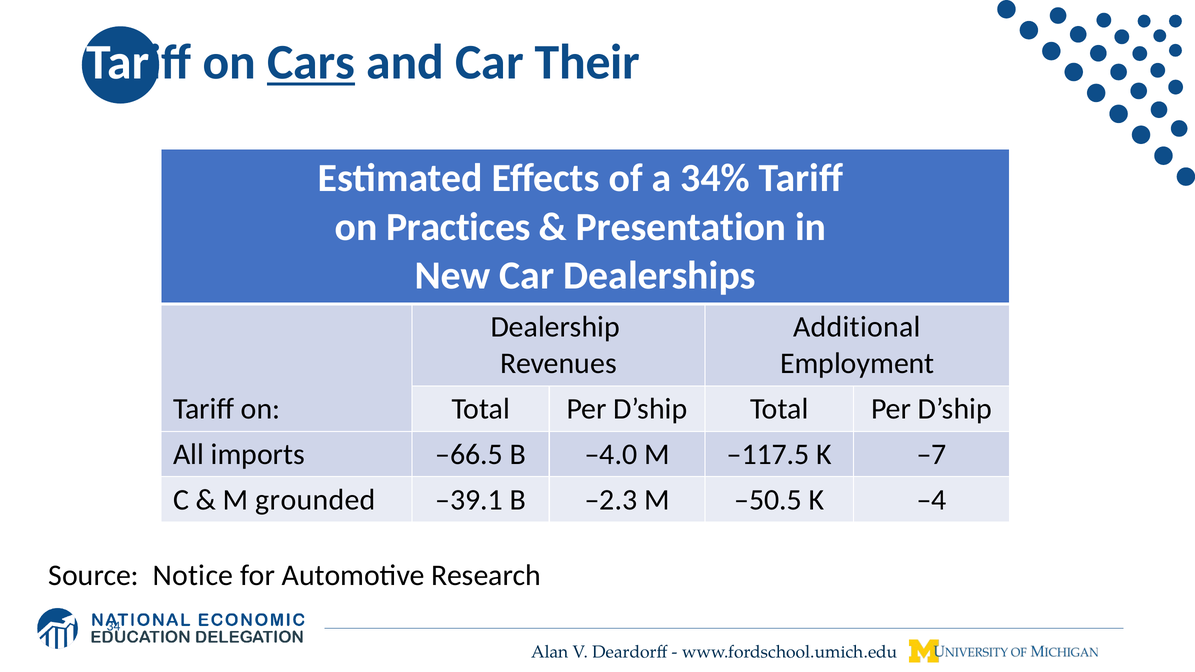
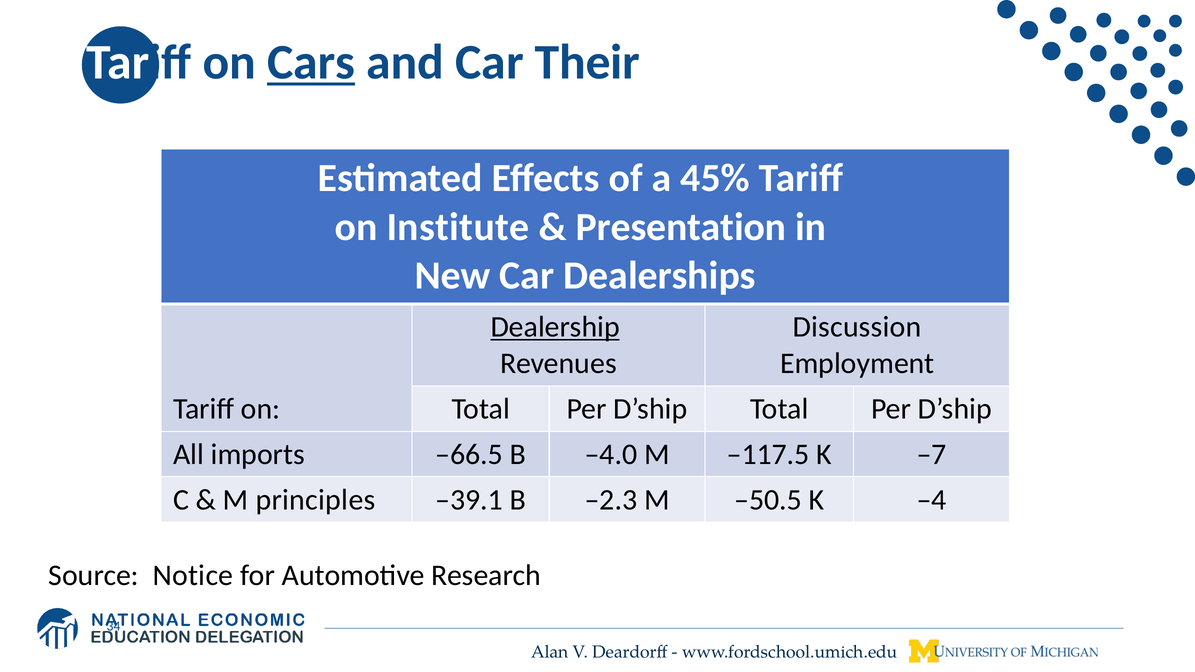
34%: 34% -> 45%
Practices: Practices -> Institute
Dealership underline: none -> present
Additional: Additional -> Discussion
grounded: grounded -> principles
